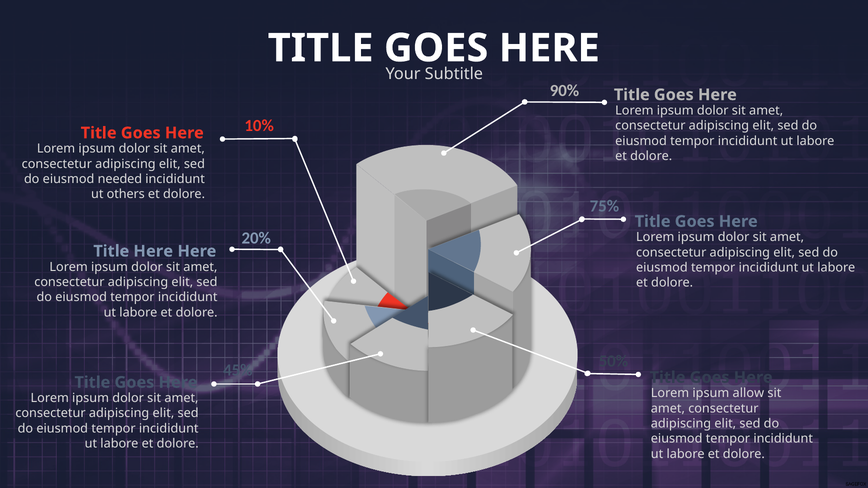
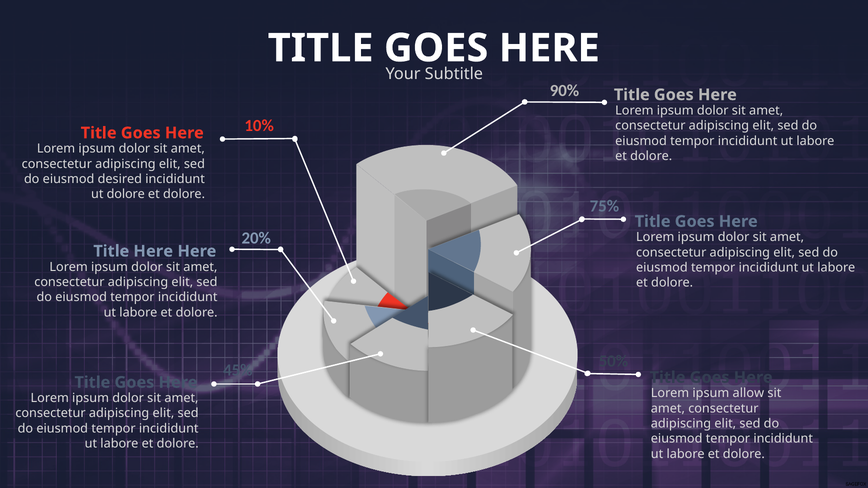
needed: needed -> desired
ut others: others -> dolore
